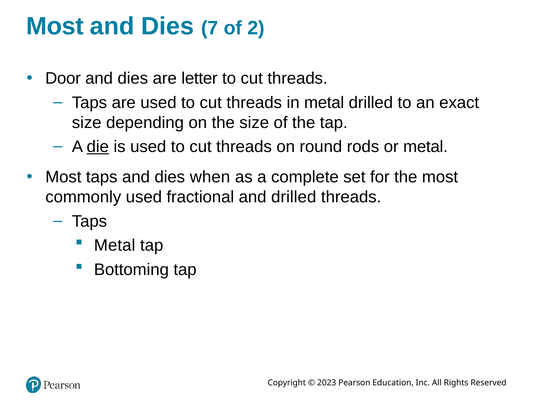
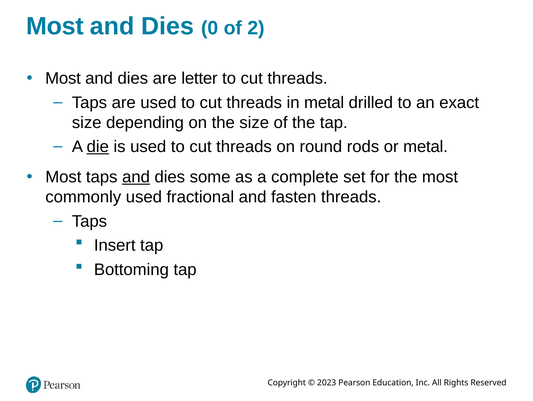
7: 7 -> 0
Door at (63, 78): Door -> Most
and at (136, 177) underline: none -> present
when: when -> some
and drilled: drilled -> fasten
Metal at (115, 245): Metal -> Insert
